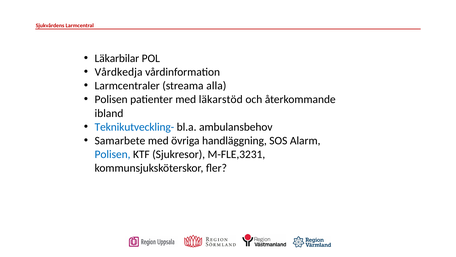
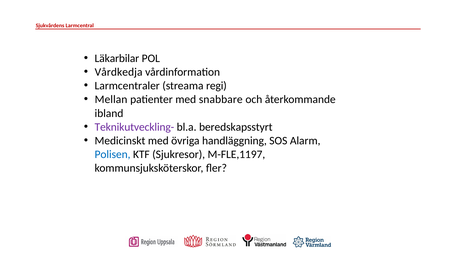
alla: alla -> regi
Polisen at (111, 99): Polisen -> Mellan
läkarstöd: läkarstöd -> snabbare
Teknikutveckling- colour: blue -> purple
ambulansbehov: ambulansbehov -> beredskapsstyrt
Samarbete: Samarbete -> Medicinskt
M-FLE,3231: M-FLE,3231 -> M-FLE,1197
